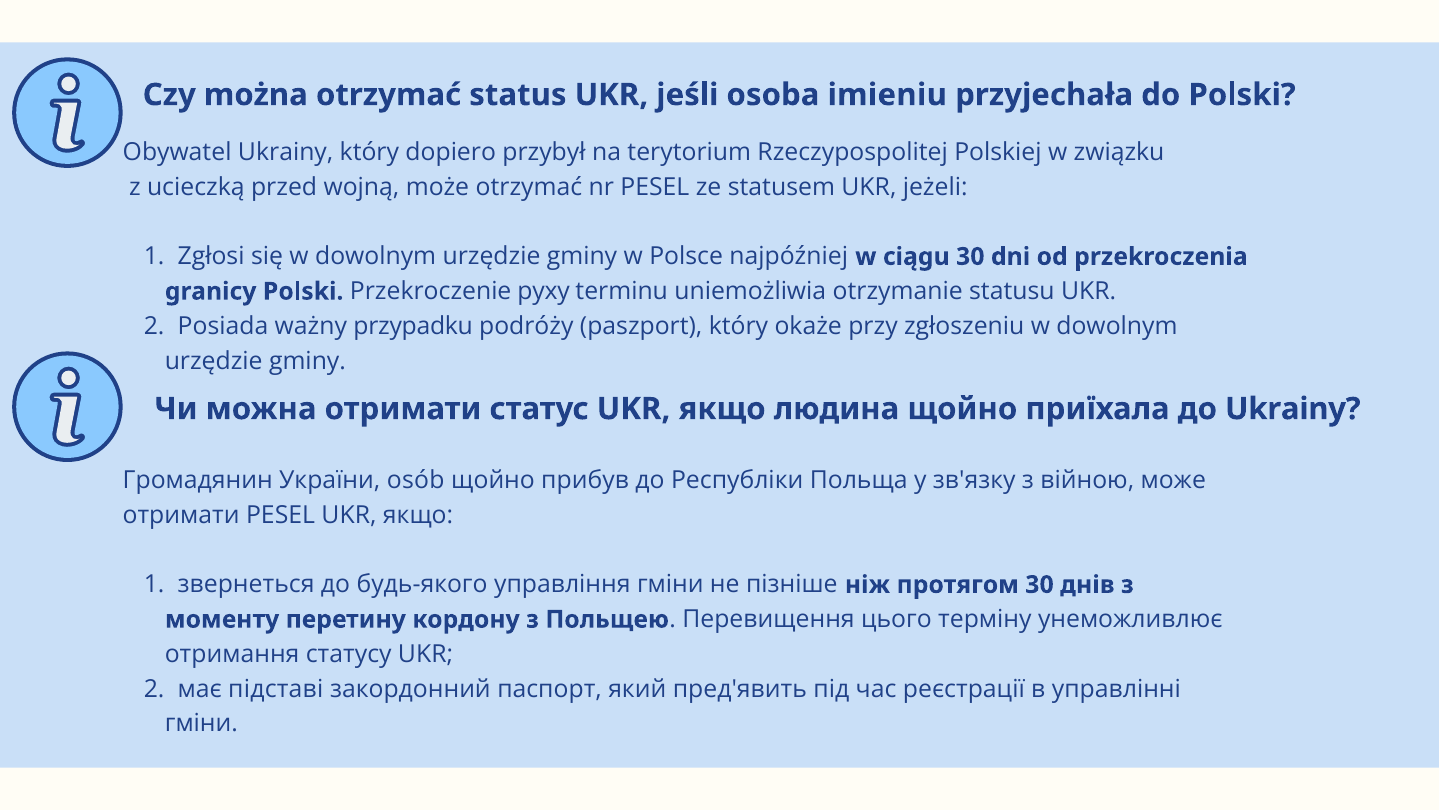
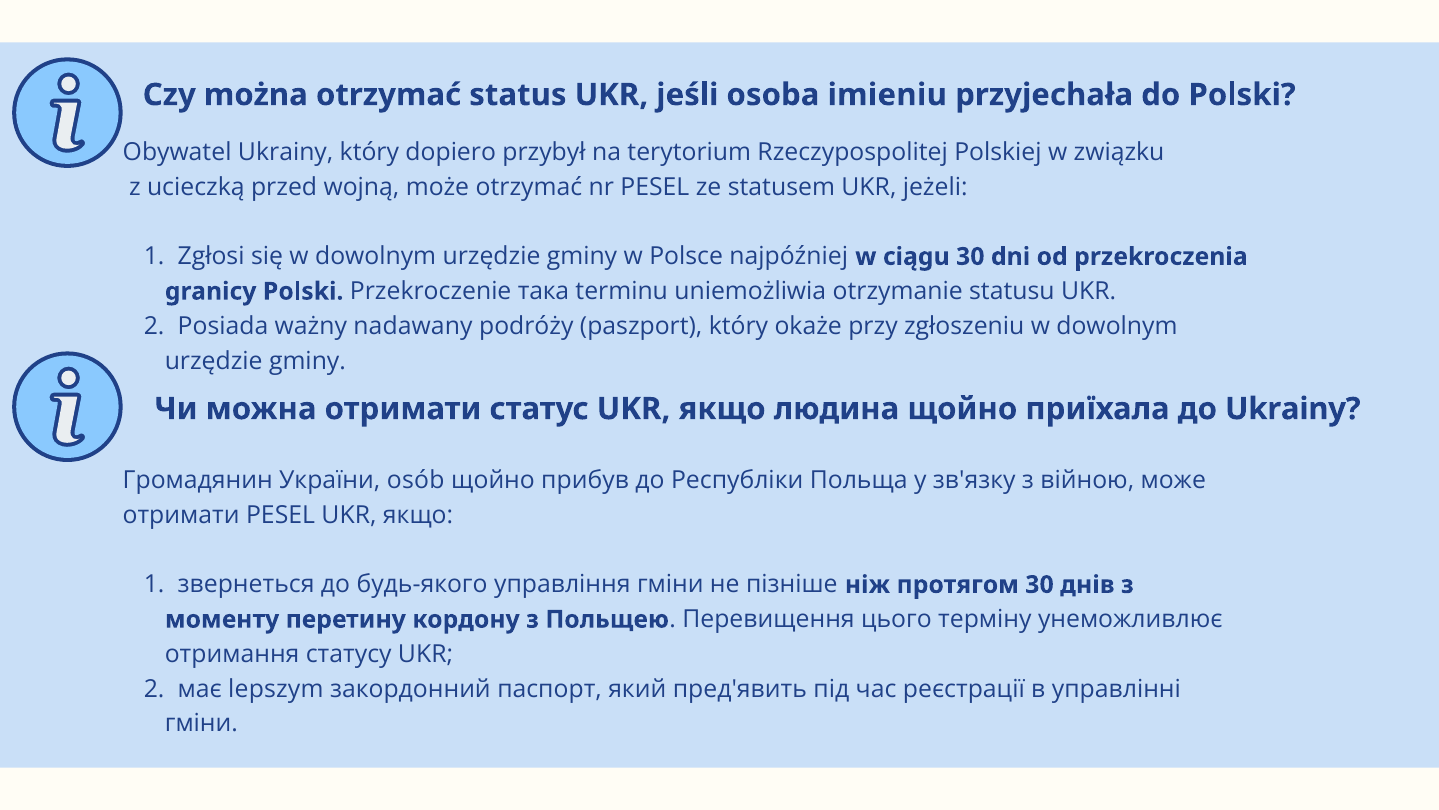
руху: руху -> така
przypadku: przypadku -> nadawany
підставі: підставі -> lepszym
